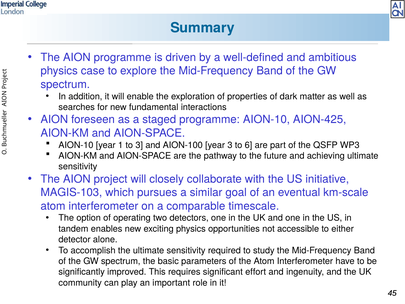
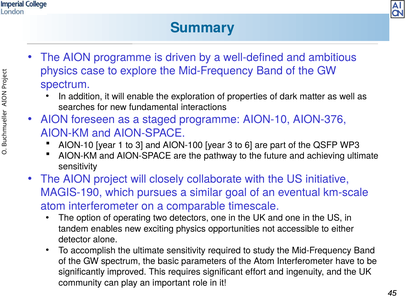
AION-425: AION-425 -> AION-376
MAGIS-103: MAGIS-103 -> MAGIS-190
